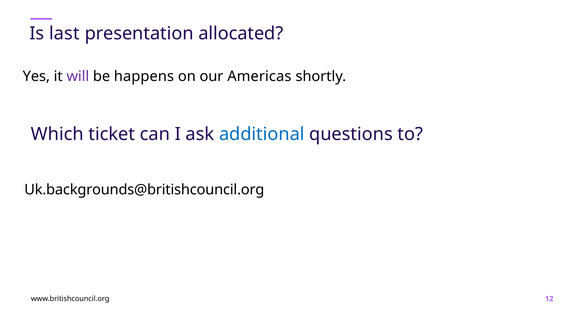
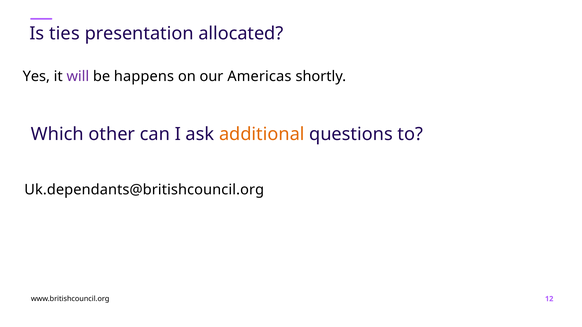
last: last -> ties
ticket: ticket -> other
additional colour: blue -> orange
Uk.backgrounds@britishcouncil.org: Uk.backgrounds@britishcouncil.org -> Uk.dependants@britishcouncil.org
